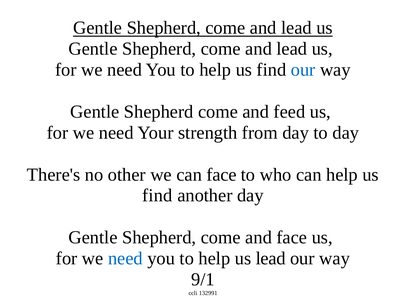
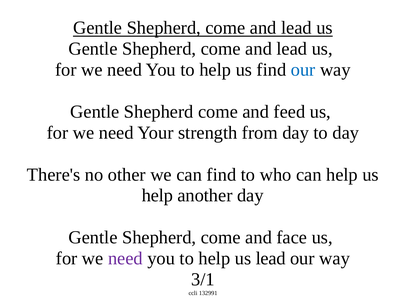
can face: face -> find
find at (157, 196): find -> help
need at (125, 259) colour: blue -> purple
9/1: 9/1 -> 3/1
